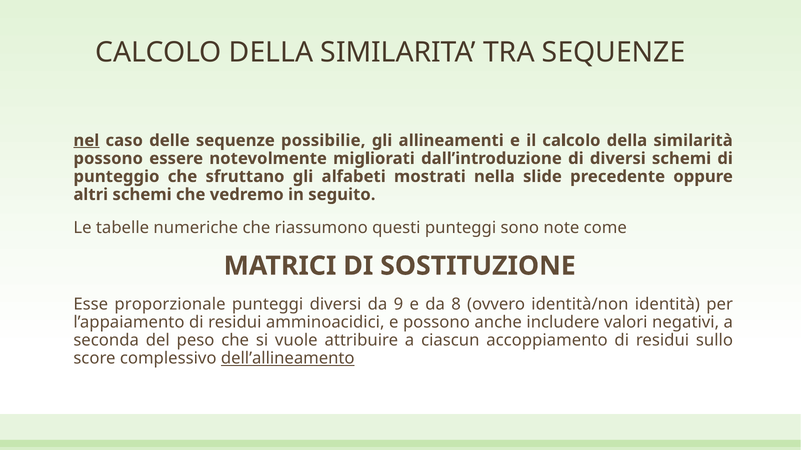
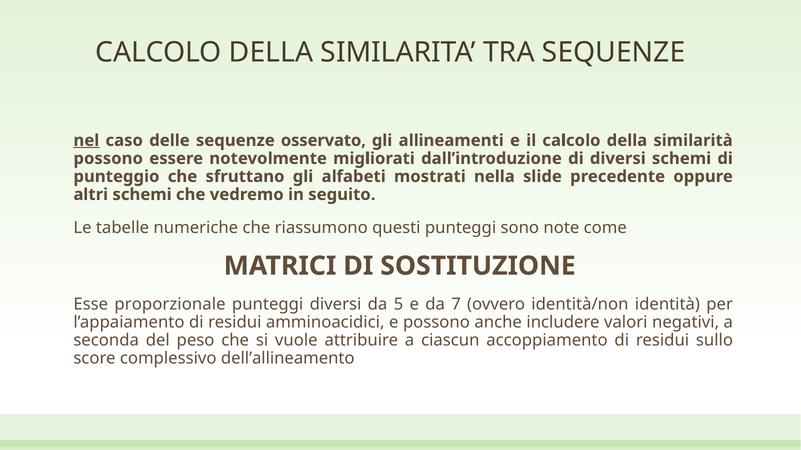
possibilie: possibilie -> osservato
9: 9 -> 5
8: 8 -> 7
dell’allineamento underline: present -> none
